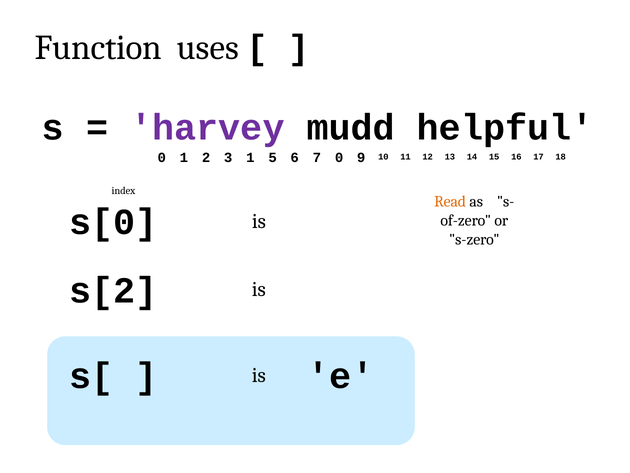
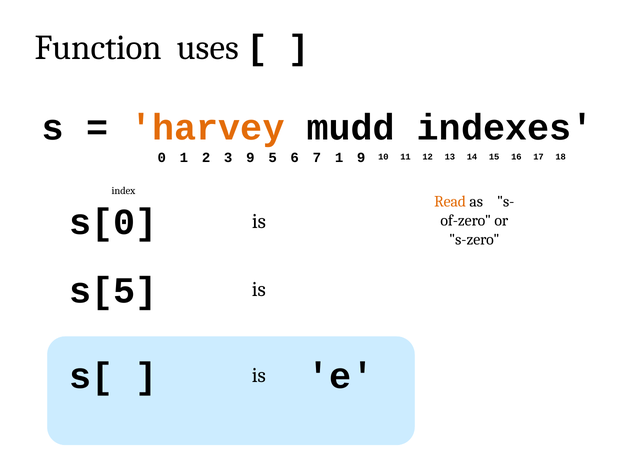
harvey colour: purple -> orange
helpful: helpful -> indexes
3 1: 1 -> 9
7 0: 0 -> 1
s[2: s[2 -> s[5
